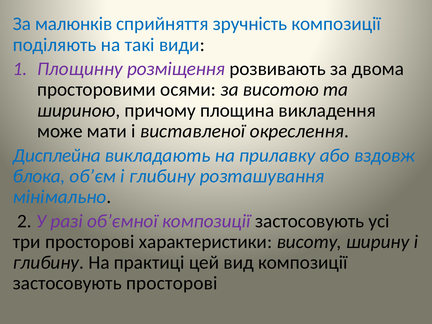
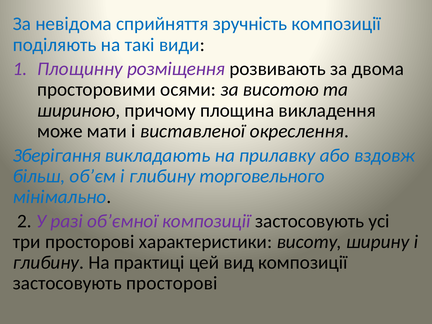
малюнків: малюнків -> невідома
Дисплейна: Дисплейна -> Зберігання
блока: блока -> більш
розташування: розташування -> торговельного
